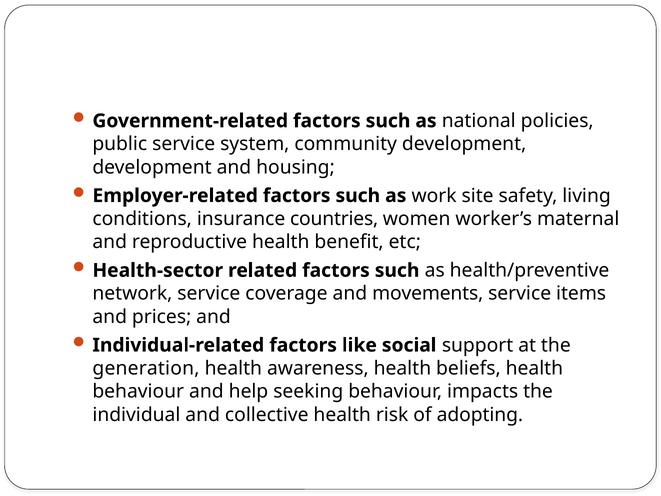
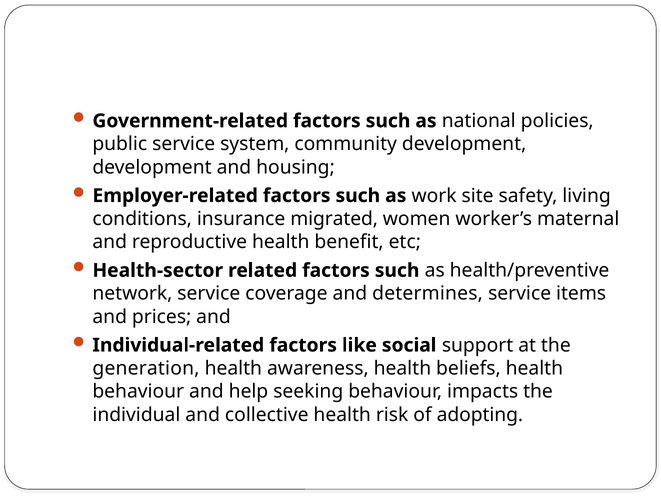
countries: countries -> migrated
movements: movements -> determines
